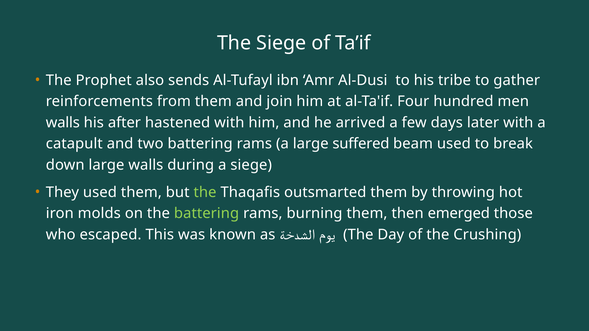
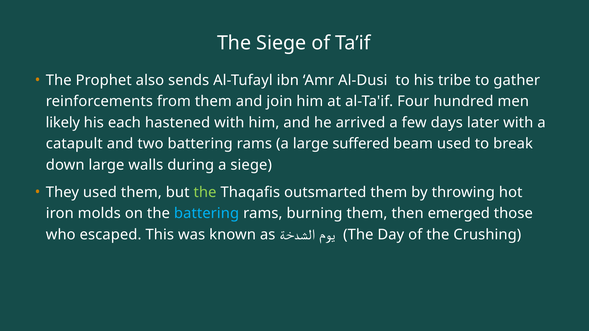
walls at (63, 123): walls -> likely
after: after -> each
battering at (207, 214) colour: light green -> light blue
